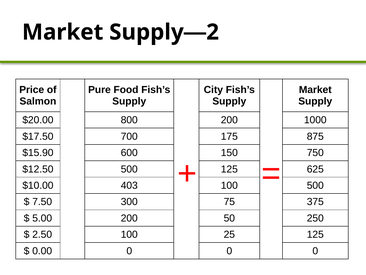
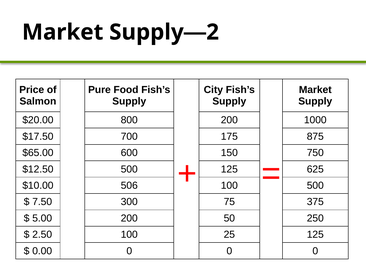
$15.90: $15.90 -> $65.00
403: 403 -> 506
